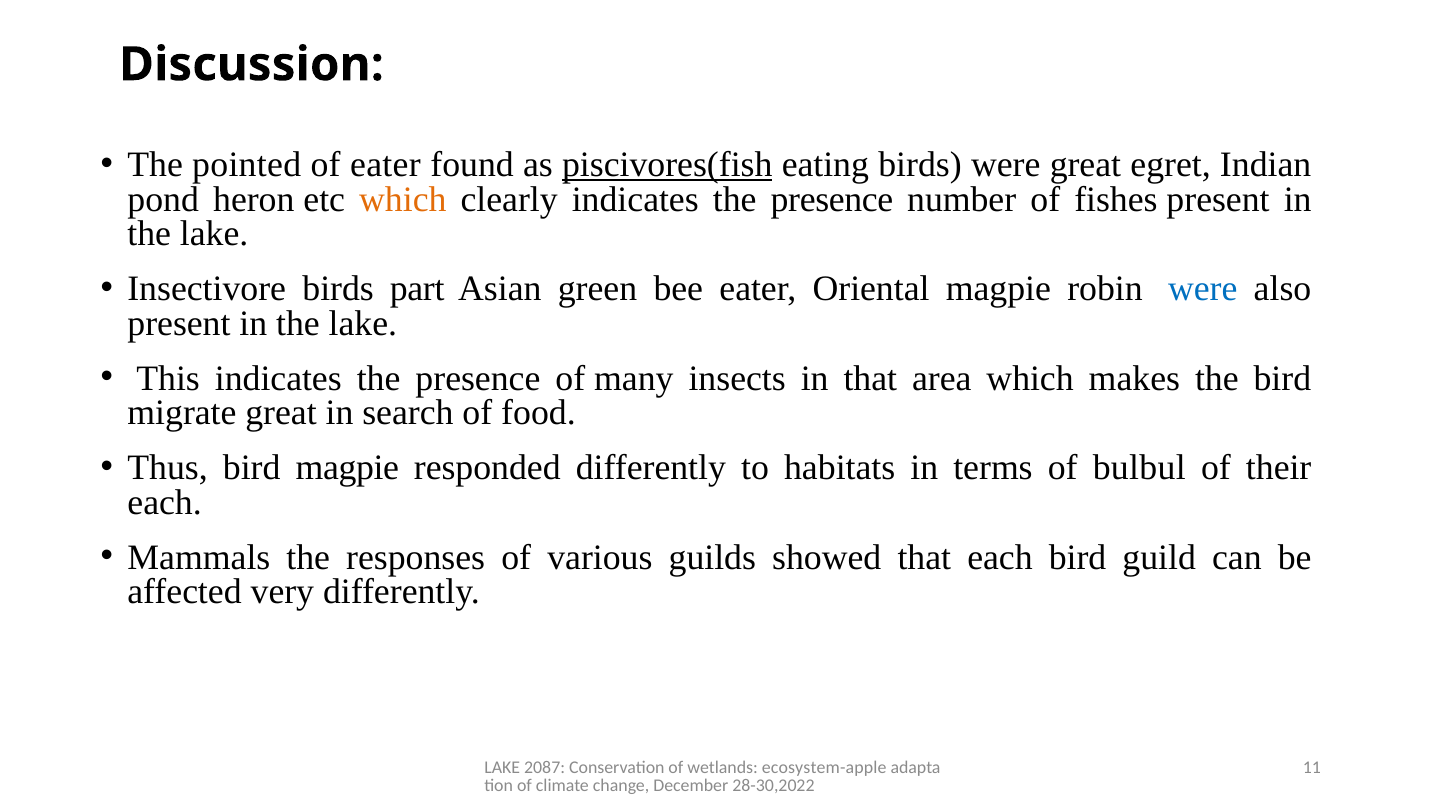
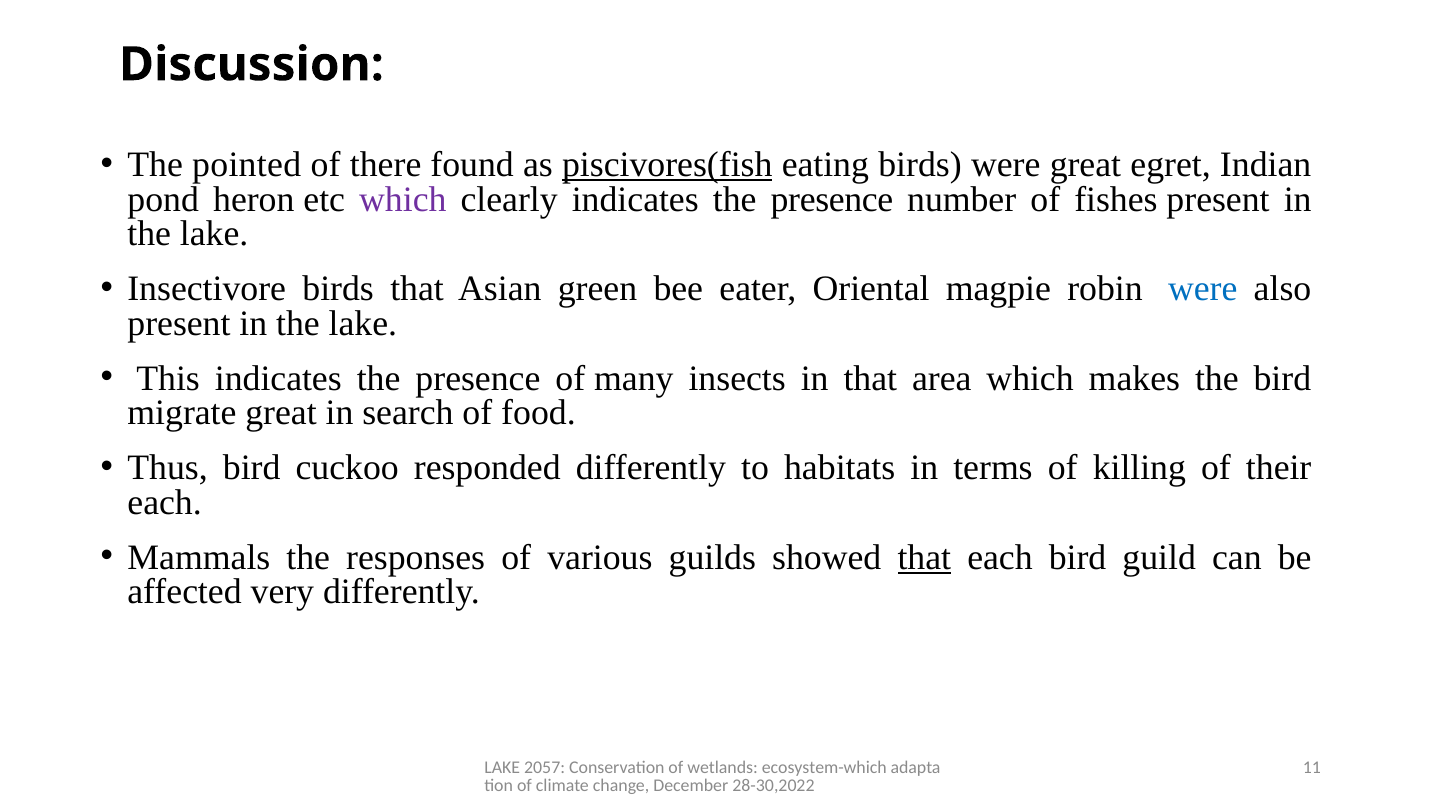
of eater: eater -> there
which at (403, 199) colour: orange -> purple
birds part: part -> that
bird magpie: magpie -> cuckoo
bulbul: bulbul -> killing
that at (924, 558) underline: none -> present
2087: 2087 -> 2057
ecosystem-apple: ecosystem-apple -> ecosystem-which
